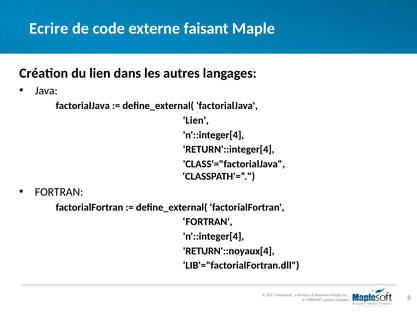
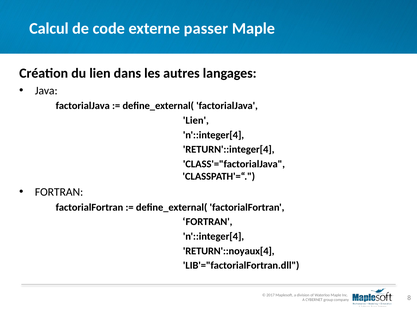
Ecrire: Ecrire -> Calcul
faisant: faisant -> passer
